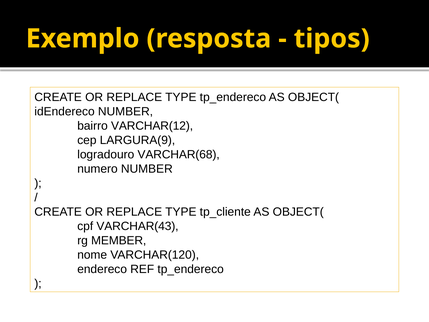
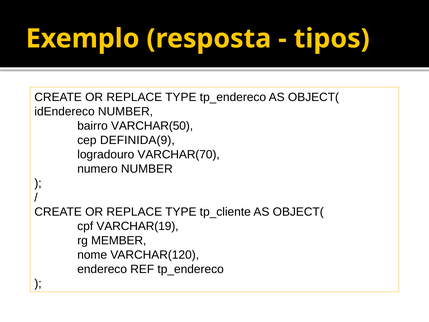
VARCHAR(12: VARCHAR(12 -> VARCHAR(50
LARGURA(9: LARGURA(9 -> DEFINIDA(9
VARCHAR(68: VARCHAR(68 -> VARCHAR(70
VARCHAR(43: VARCHAR(43 -> VARCHAR(19
